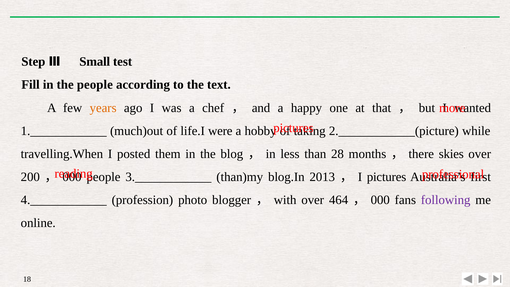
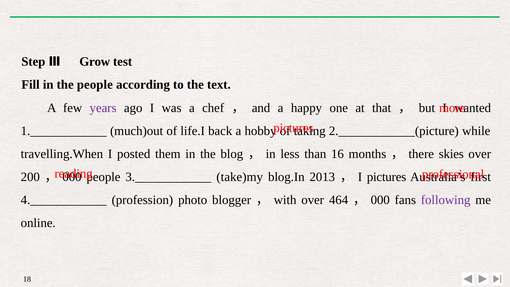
Small: Small -> Grow
years colour: orange -> purple
were: were -> back
28: 28 -> 16
than)my: than)my -> take)my
